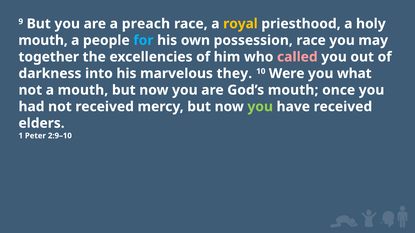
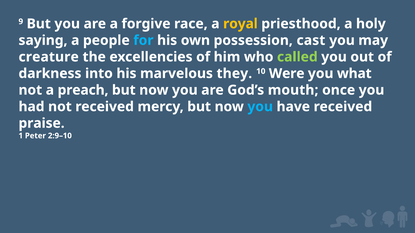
preach: preach -> forgive
mouth at (43, 40): mouth -> saying
possession race: race -> cast
together: together -> creature
called colour: pink -> light green
a mouth: mouth -> preach
you at (260, 107) colour: light green -> light blue
elders: elders -> praise
